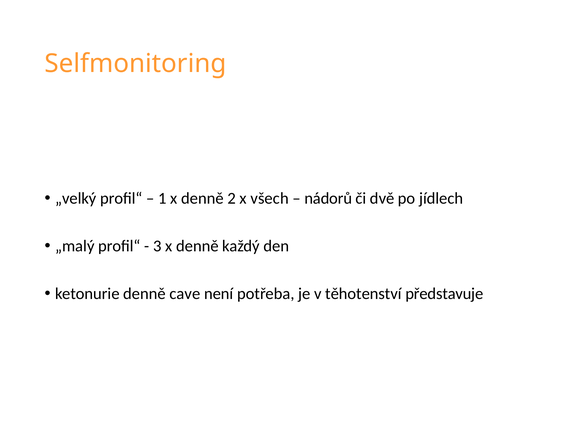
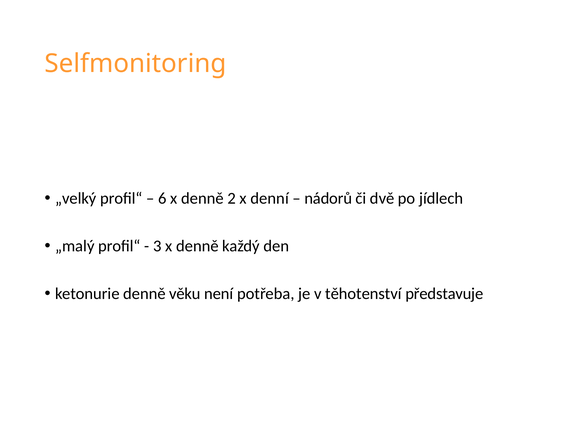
1: 1 -> 6
všech: všech -> denní
cave: cave -> věku
